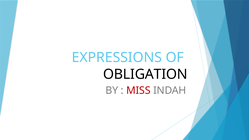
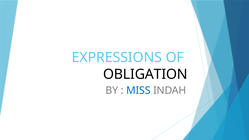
MISS colour: red -> blue
